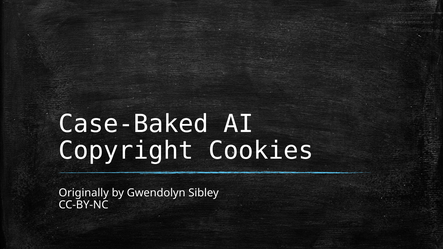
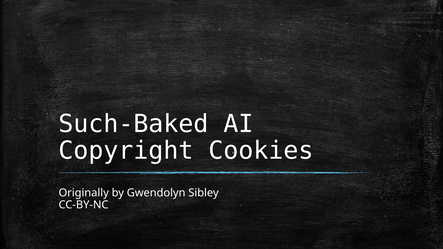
Case-Baked: Case-Baked -> Such-Baked
